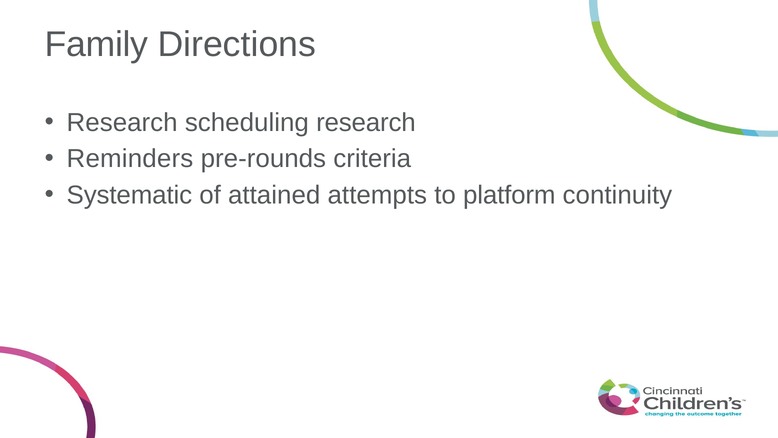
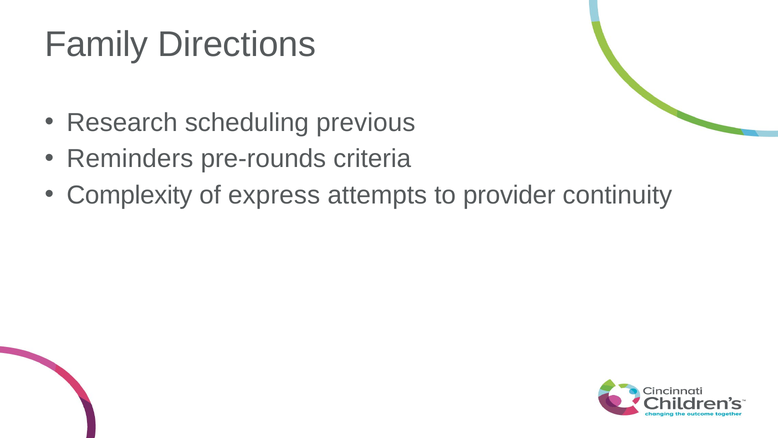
scheduling research: research -> previous
Systematic: Systematic -> Complexity
attained: attained -> express
platform: platform -> provider
